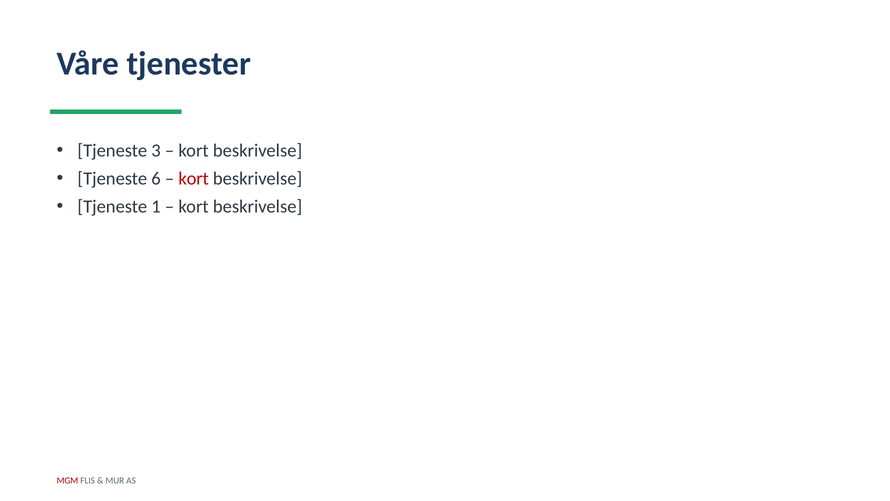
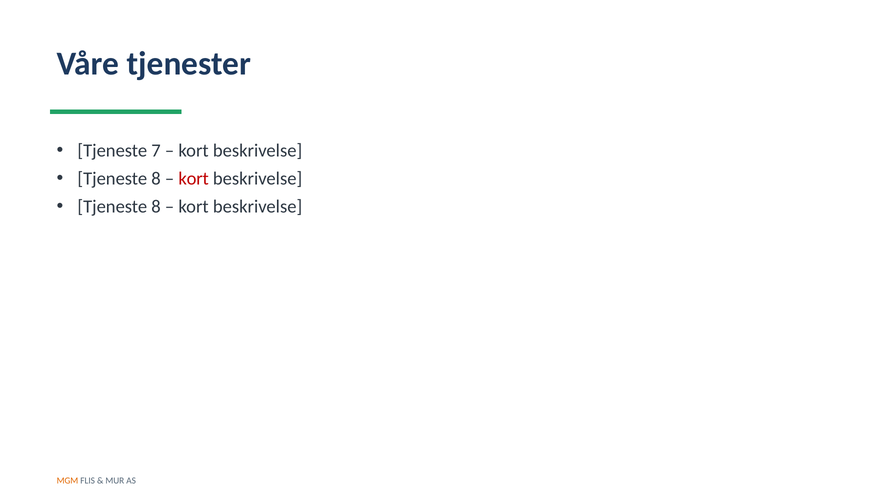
3: 3 -> 7
6 at (156, 179): 6 -> 8
1 at (156, 206): 1 -> 8
MGM colour: red -> orange
